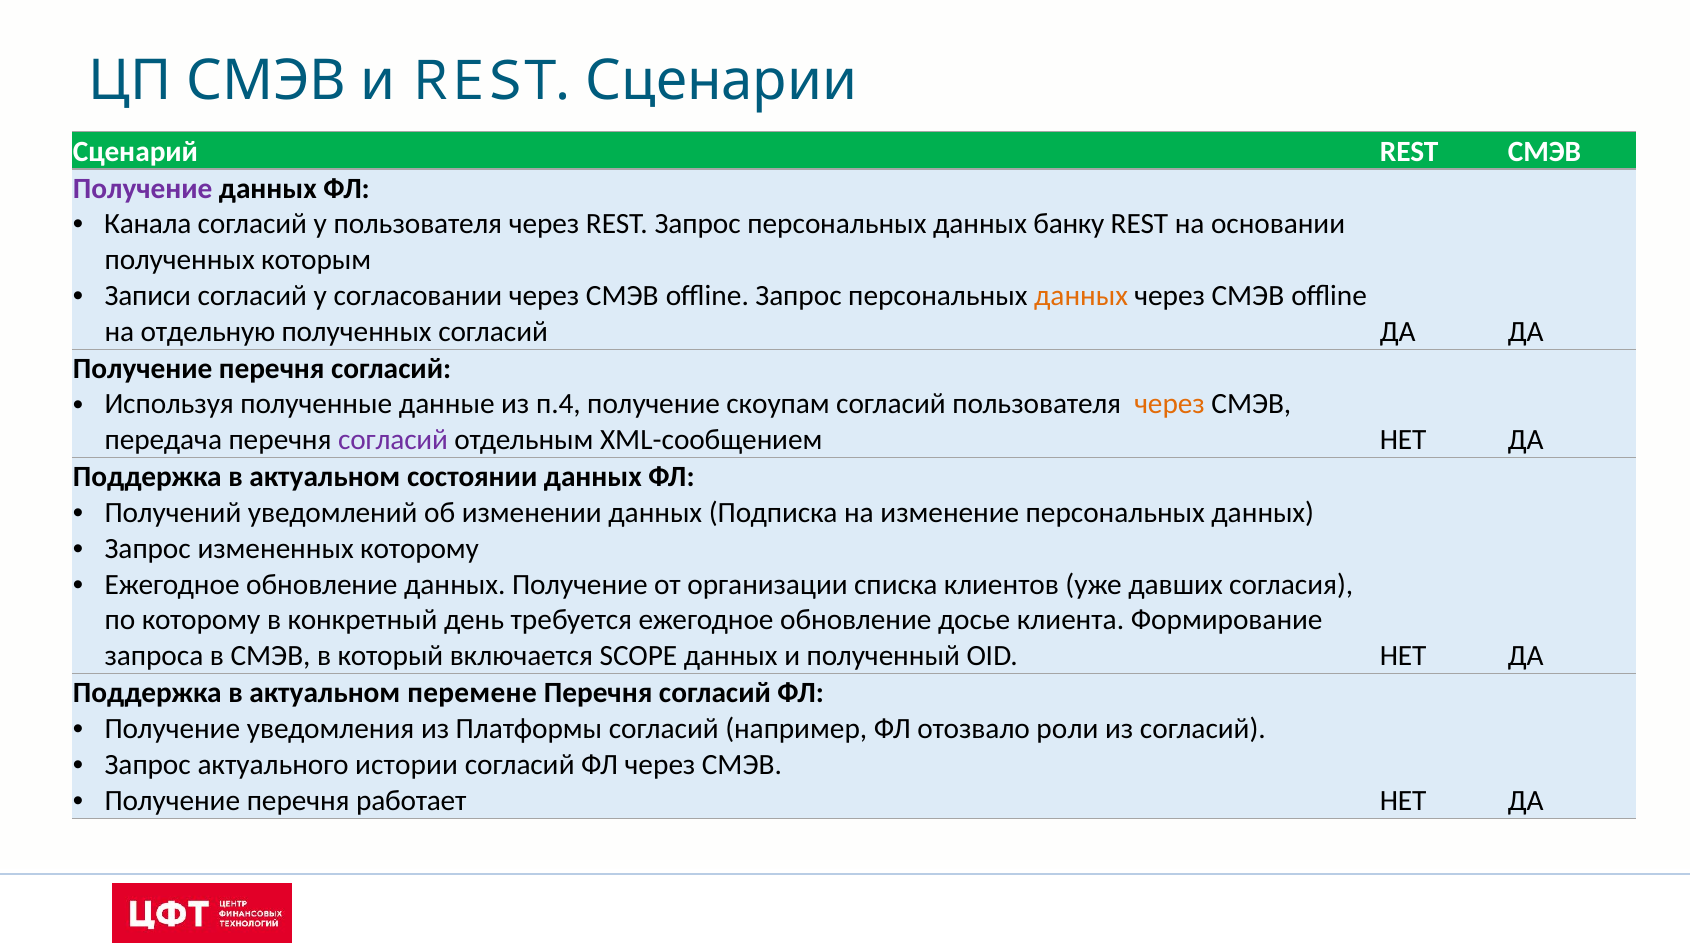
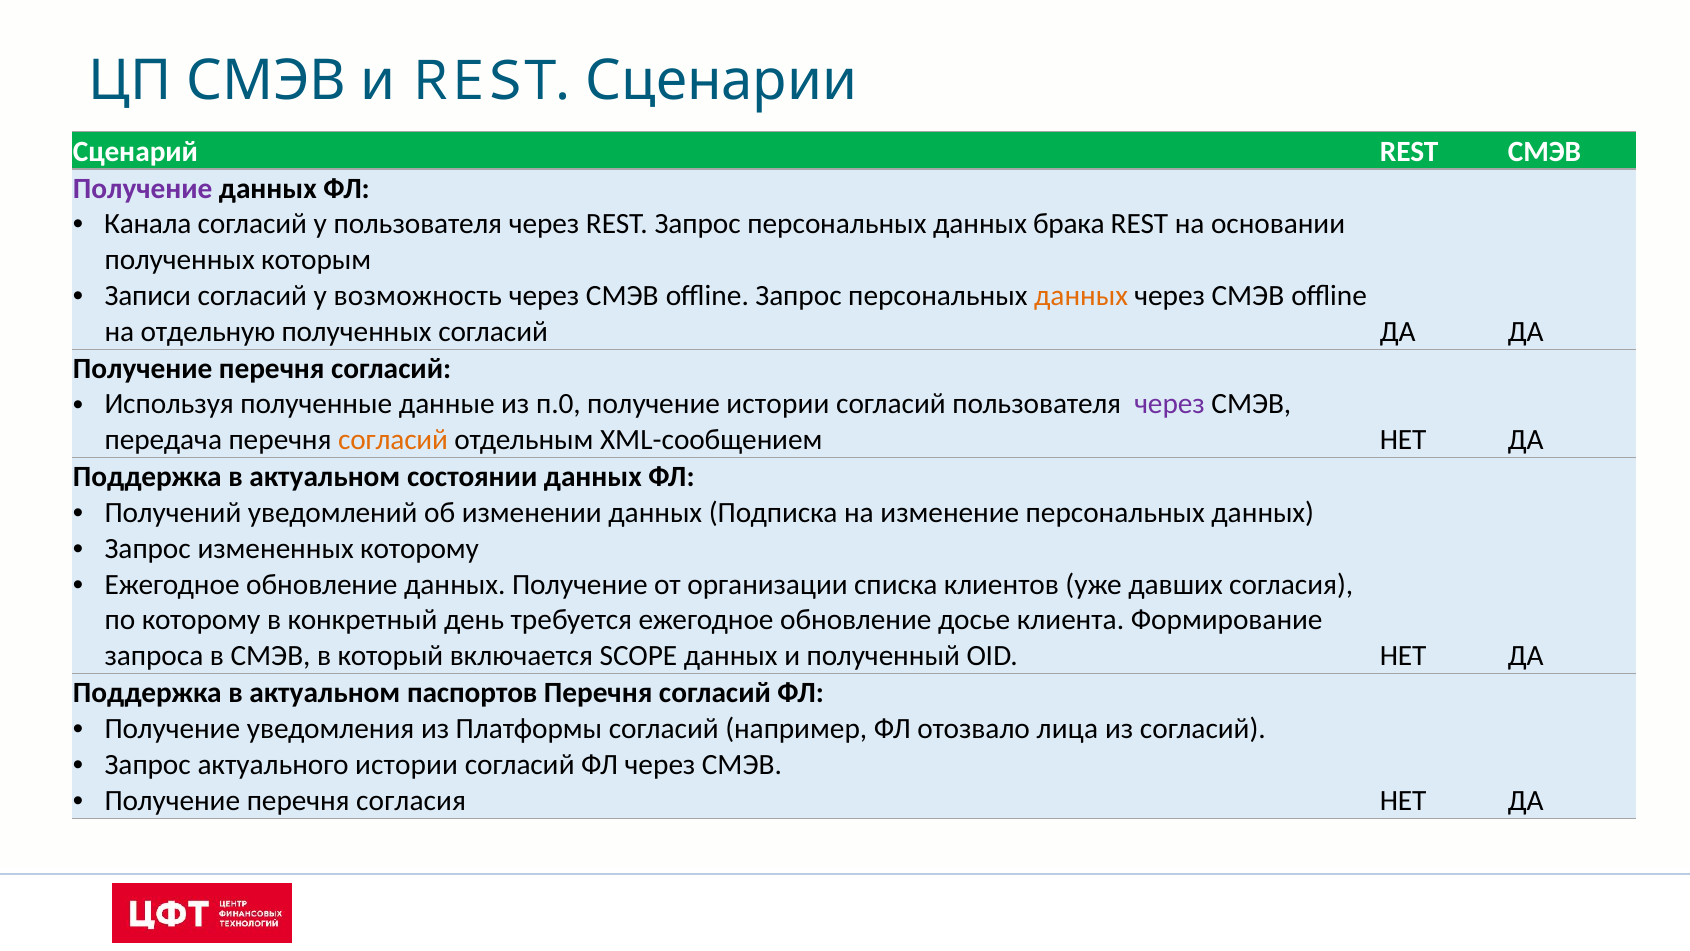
банку: банку -> брака
согласовании: согласовании -> возможность
п.4: п.4 -> п.0
получение скоупам: скоупам -> истории
через at (1170, 404) colour: orange -> purple
согласий at (393, 440) colour: purple -> orange
перемене: перемене -> паспортов
роли: роли -> лица
перечня работает: работает -> согласия
